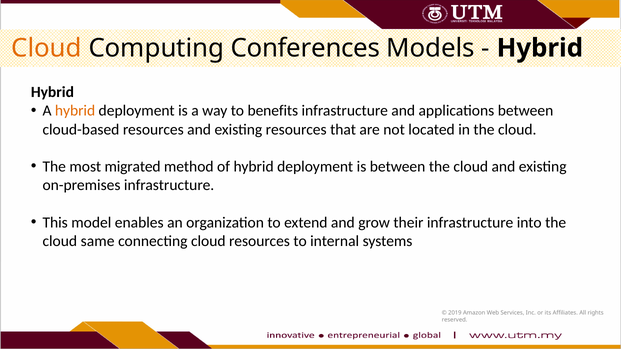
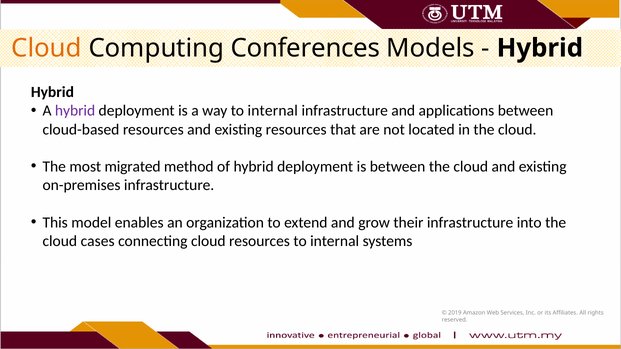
hybrid at (75, 111) colour: orange -> purple
way to benefits: benefits -> internal
same: same -> cases
